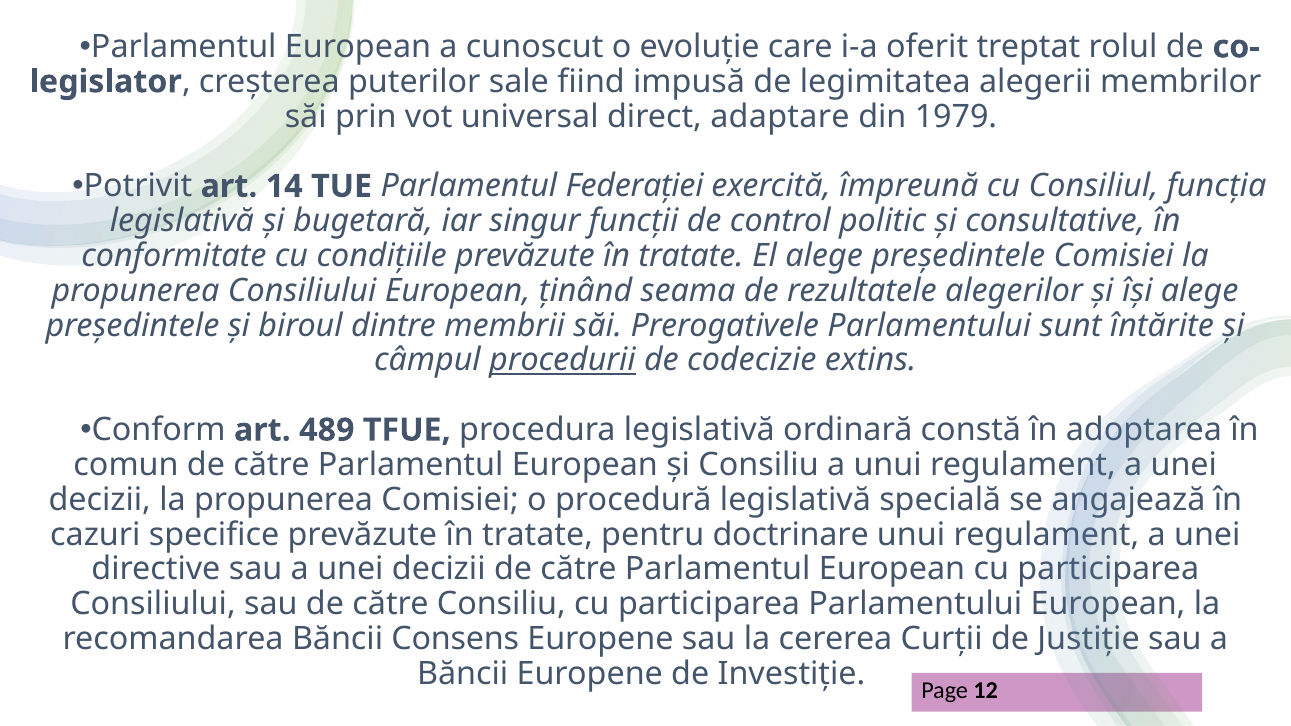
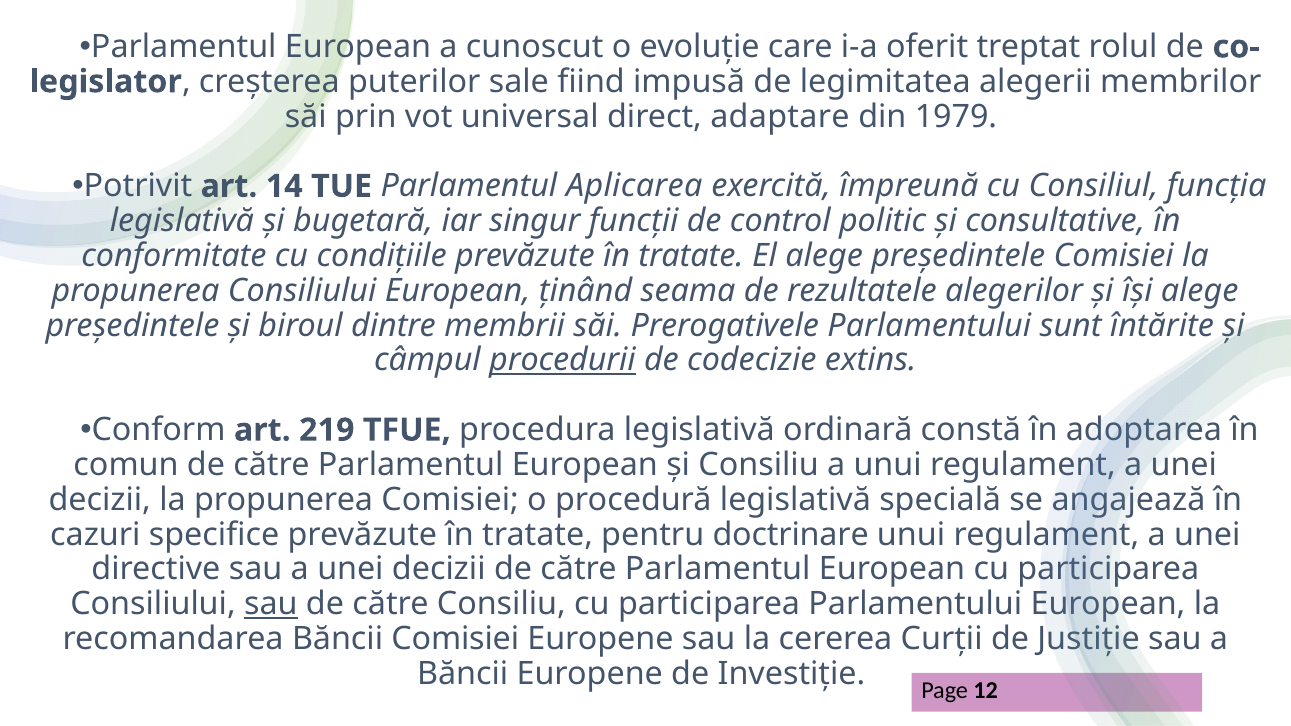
Federației: Federației -> Aplicarea
489: 489 -> 219
sau at (271, 604) underline: none -> present
Băncii Consens: Consens -> Comisiei
